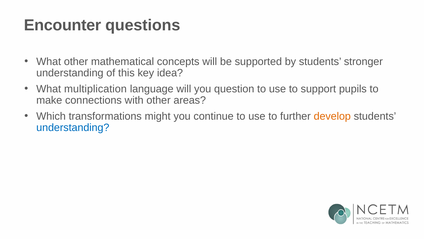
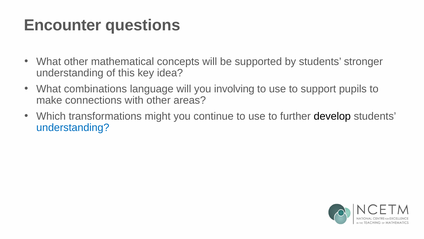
multiplication: multiplication -> combinations
question: question -> involving
develop colour: orange -> black
